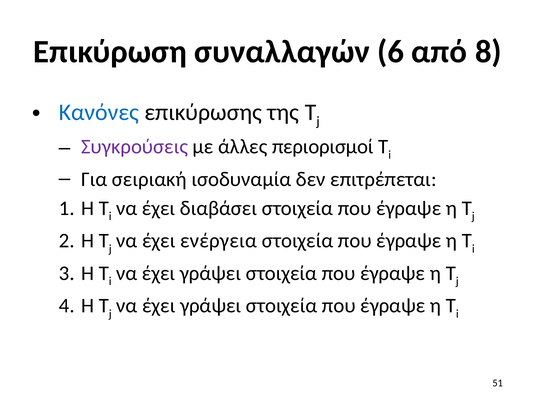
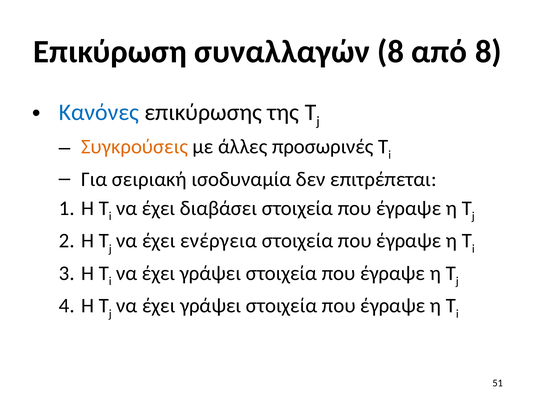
συναλλαγών 6: 6 -> 8
Συγκρούσεις colour: purple -> orange
περιορισμοί: περιορισμοί -> προσωρινές
